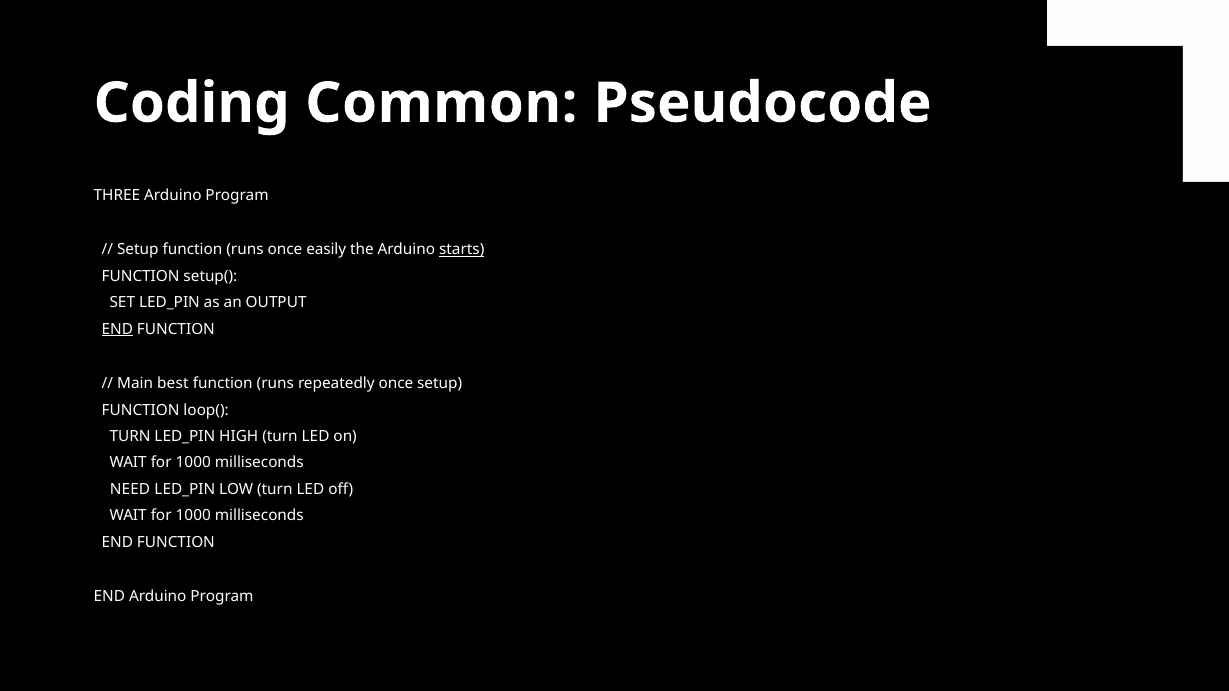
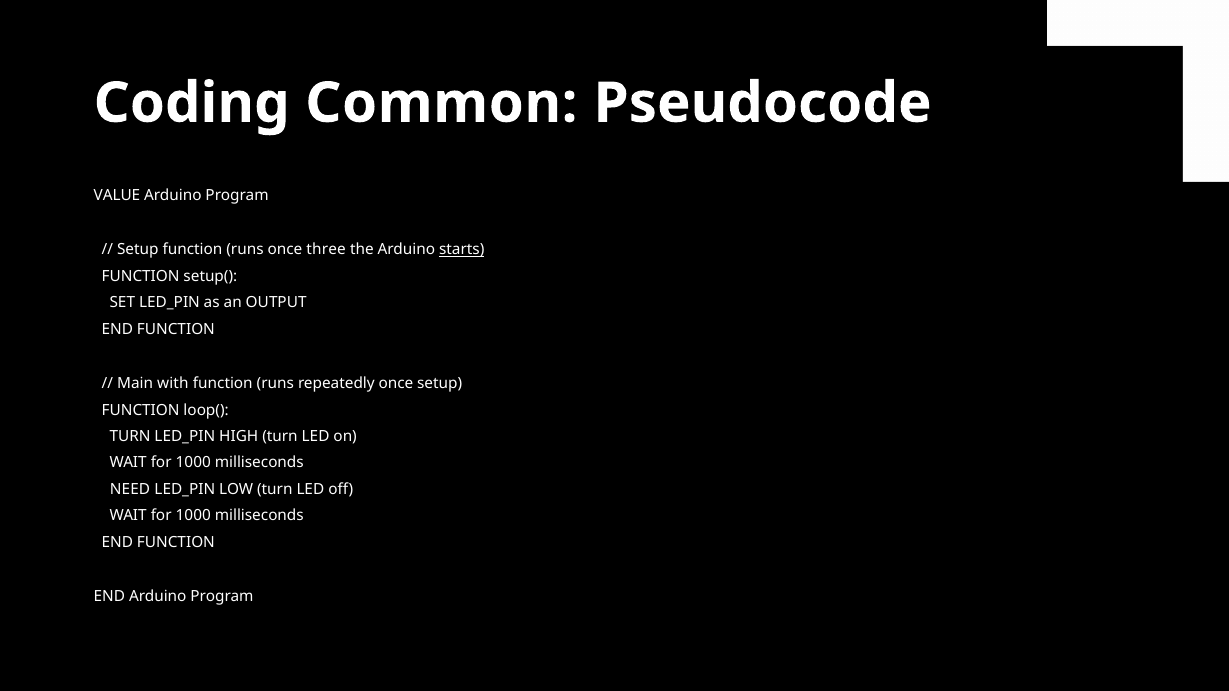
THREE: THREE -> VALUE
easily: easily -> three
END at (117, 329) underline: present -> none
best: best -> with
